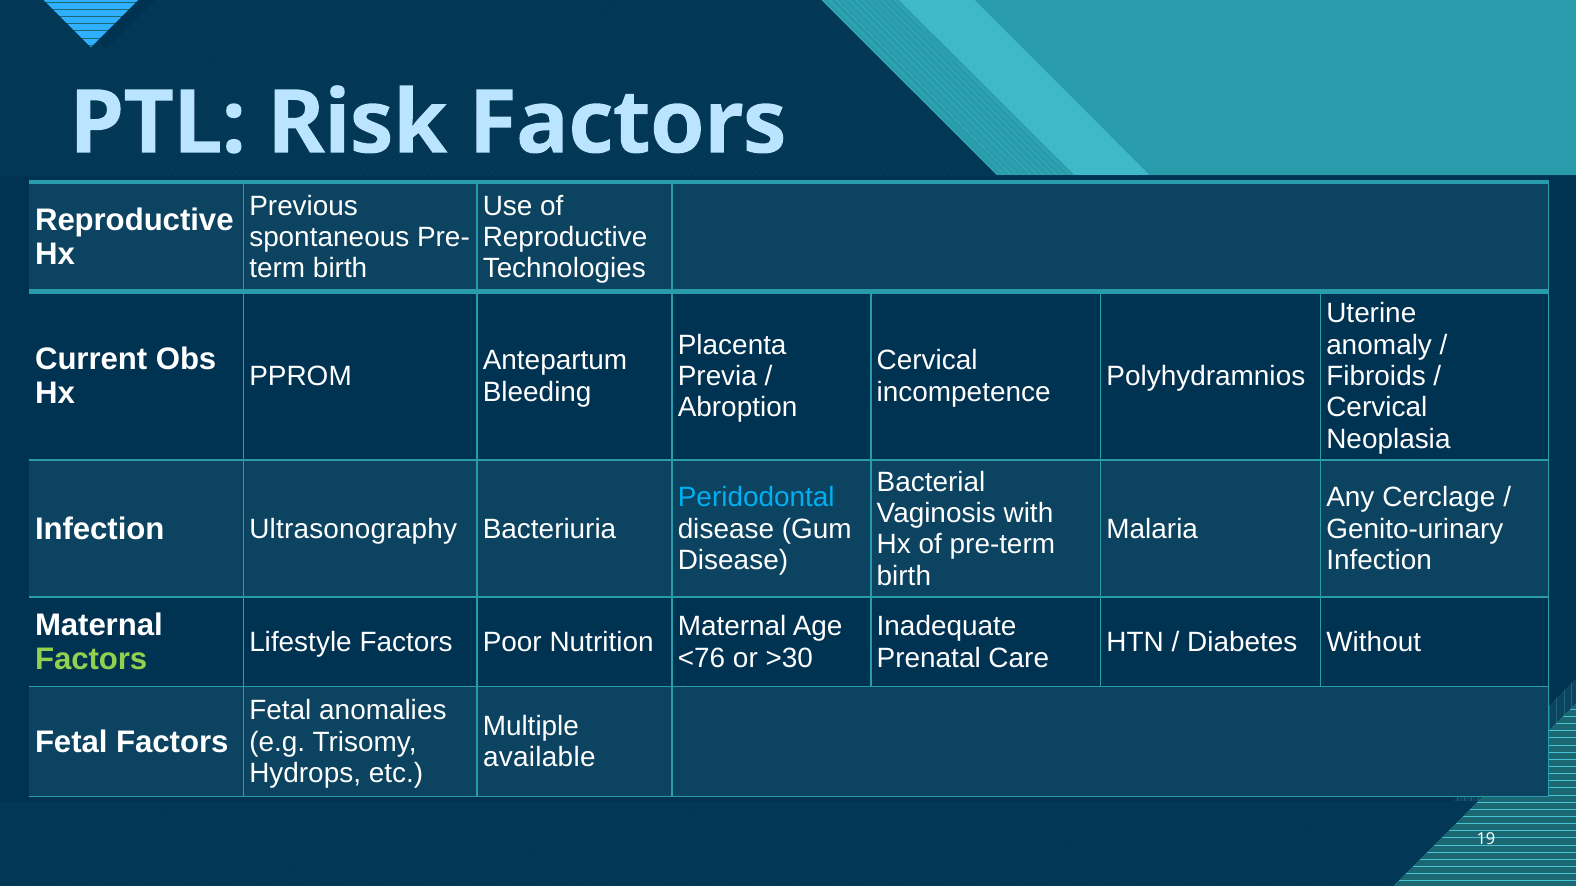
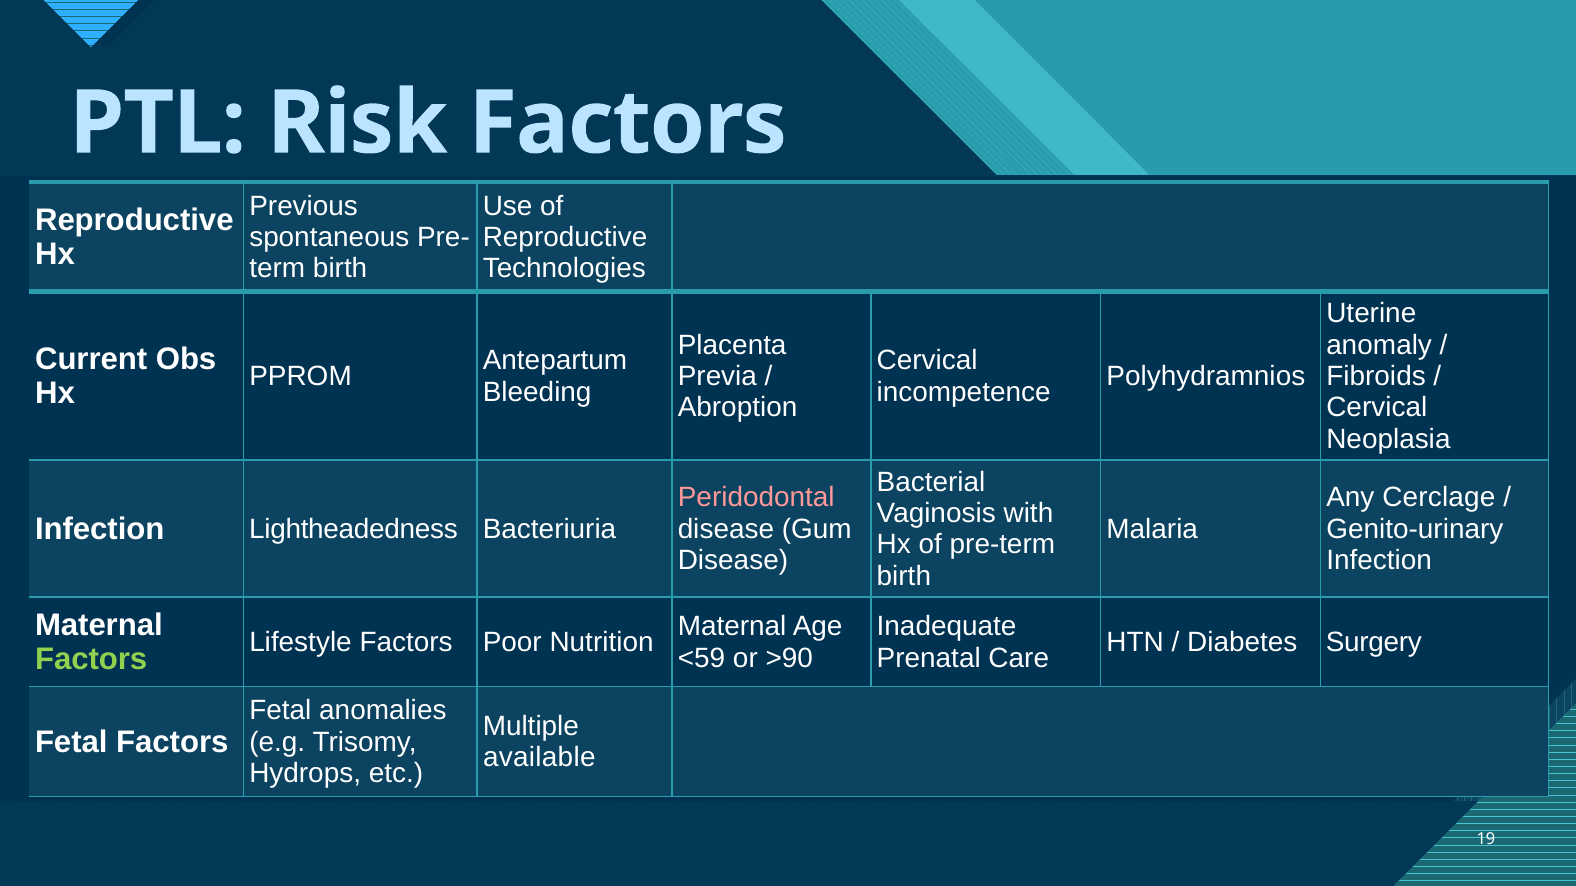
Peridodontal colour: light blue -> pink
Ultrasonography: Ultrasonography -> Lightheadedness
Without: Without -> Surgery
<76: <76 -> <59
>30: >30 -> >90
